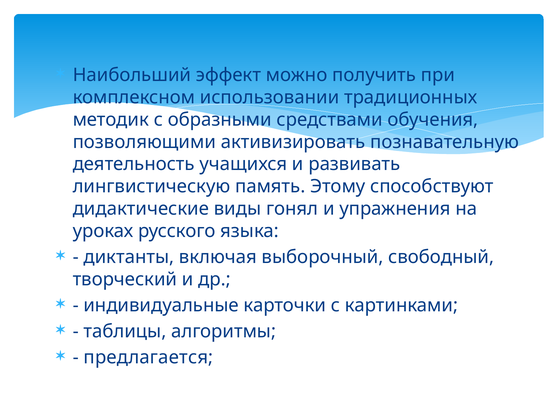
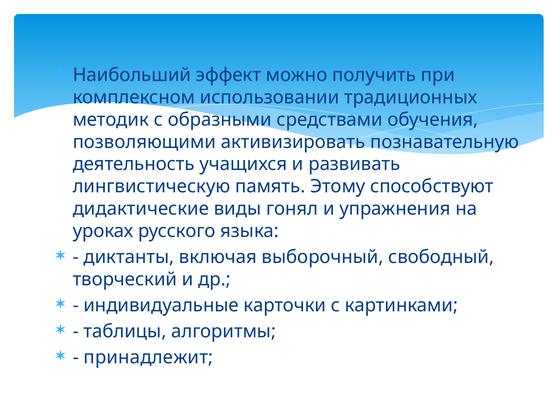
предлагается: предлагается -> принадлежит
